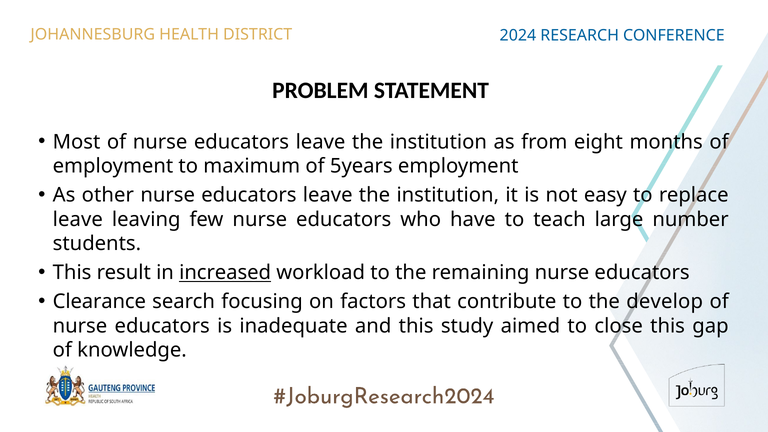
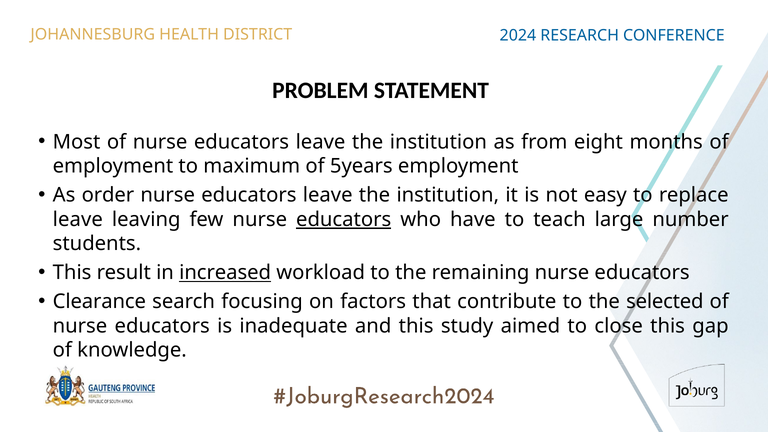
other: other -> order
educators at (344, 219) underline: none -> present
develop: develop -> selected
